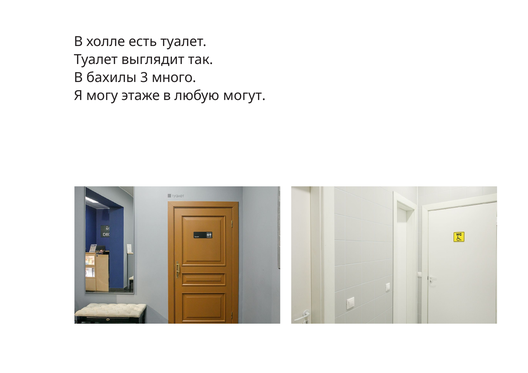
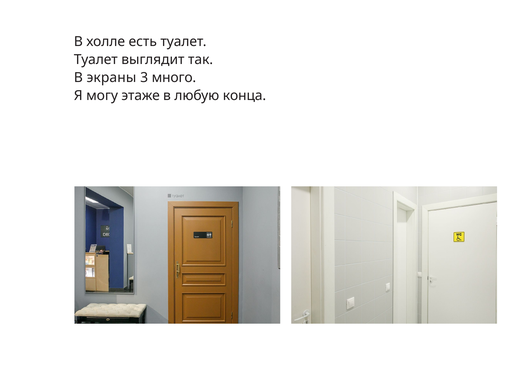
бахилы: бахилы -> экраны
могут: могут -> конца
